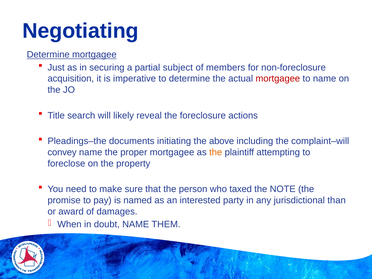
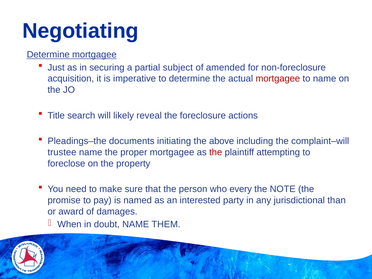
members: members -> amended
convey: convey -> trustee
the at (216, 152) colour: orange -> red
taxed: taxed -> every
